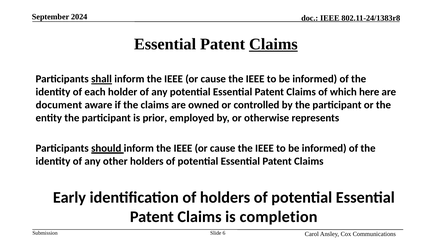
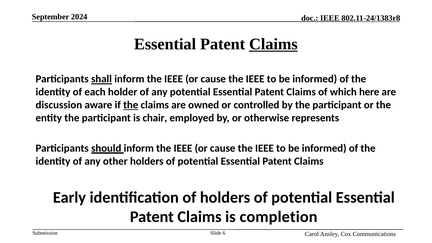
document: document -> discussion
the at (131, 105) underline: none -> present
prior: prior -> chair
